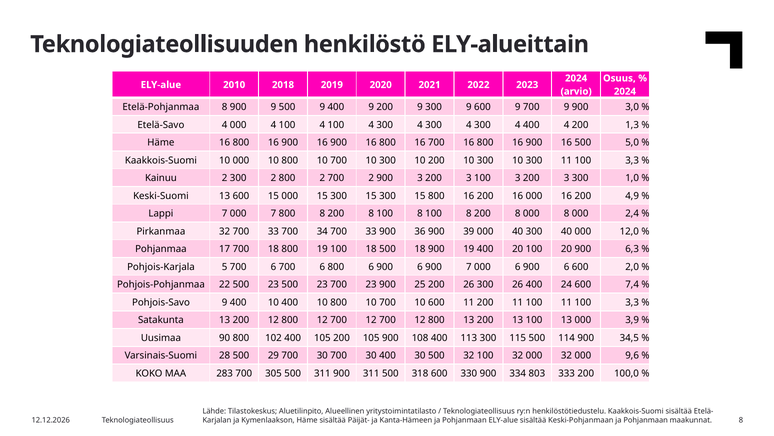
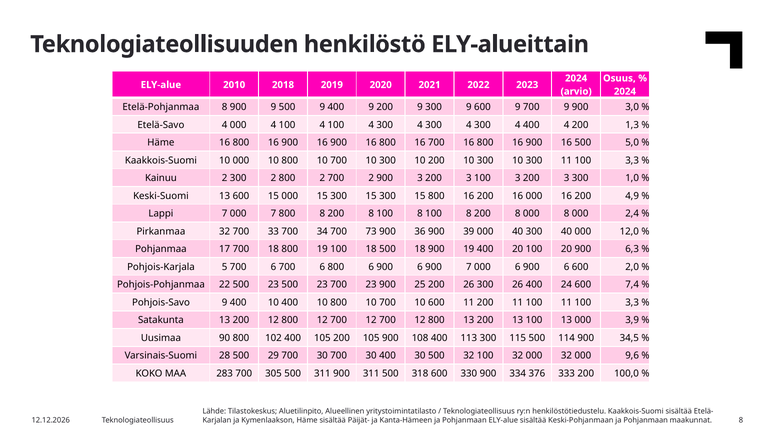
34 700 33: 33 -> 73
803: 803 -> 376
